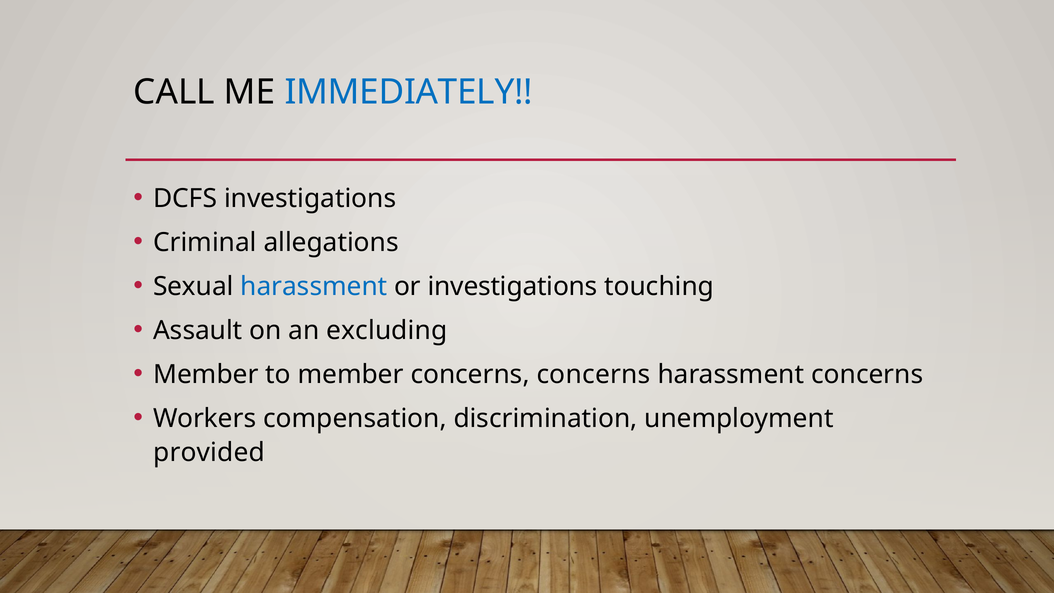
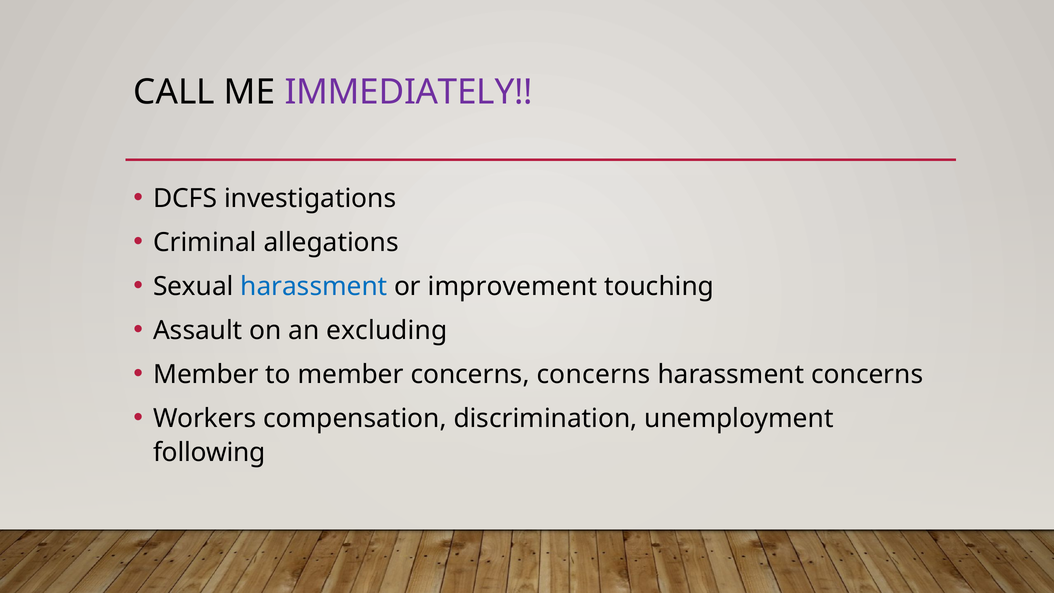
IMMEDIATELY colour: blue -> purple
or investigations: investigations -> improvement
provided: provided -> following
